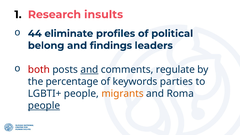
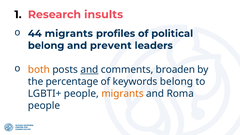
44 eliminate: eliminate -> migrants
findings: findings -> prevent
both colour: red -> orange
regulate: regulate -> broaden
keywords parties: parties -> belong
people at (44, 106) underline: present -> none
